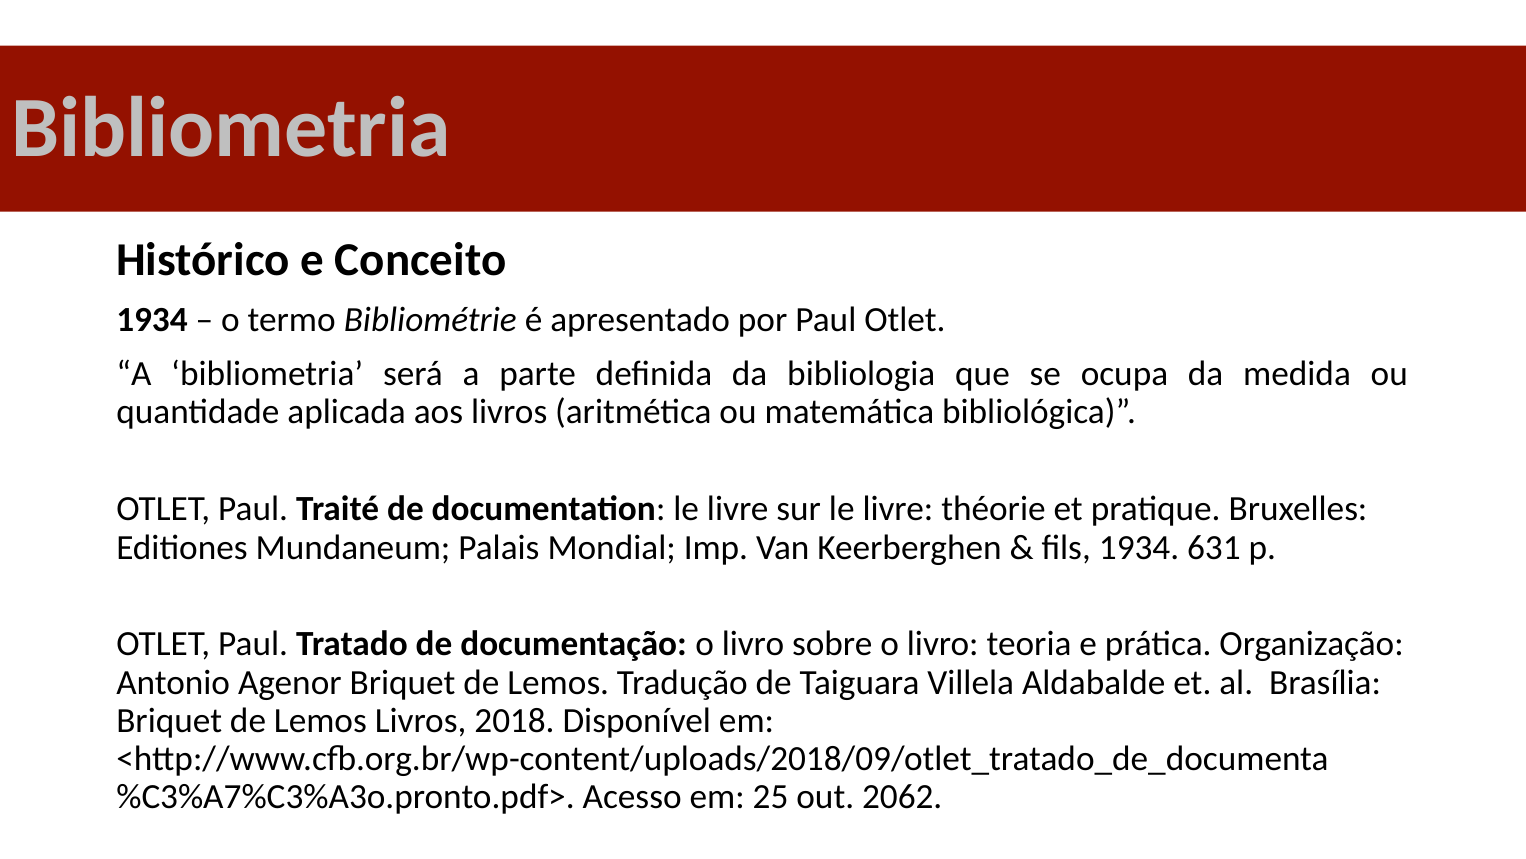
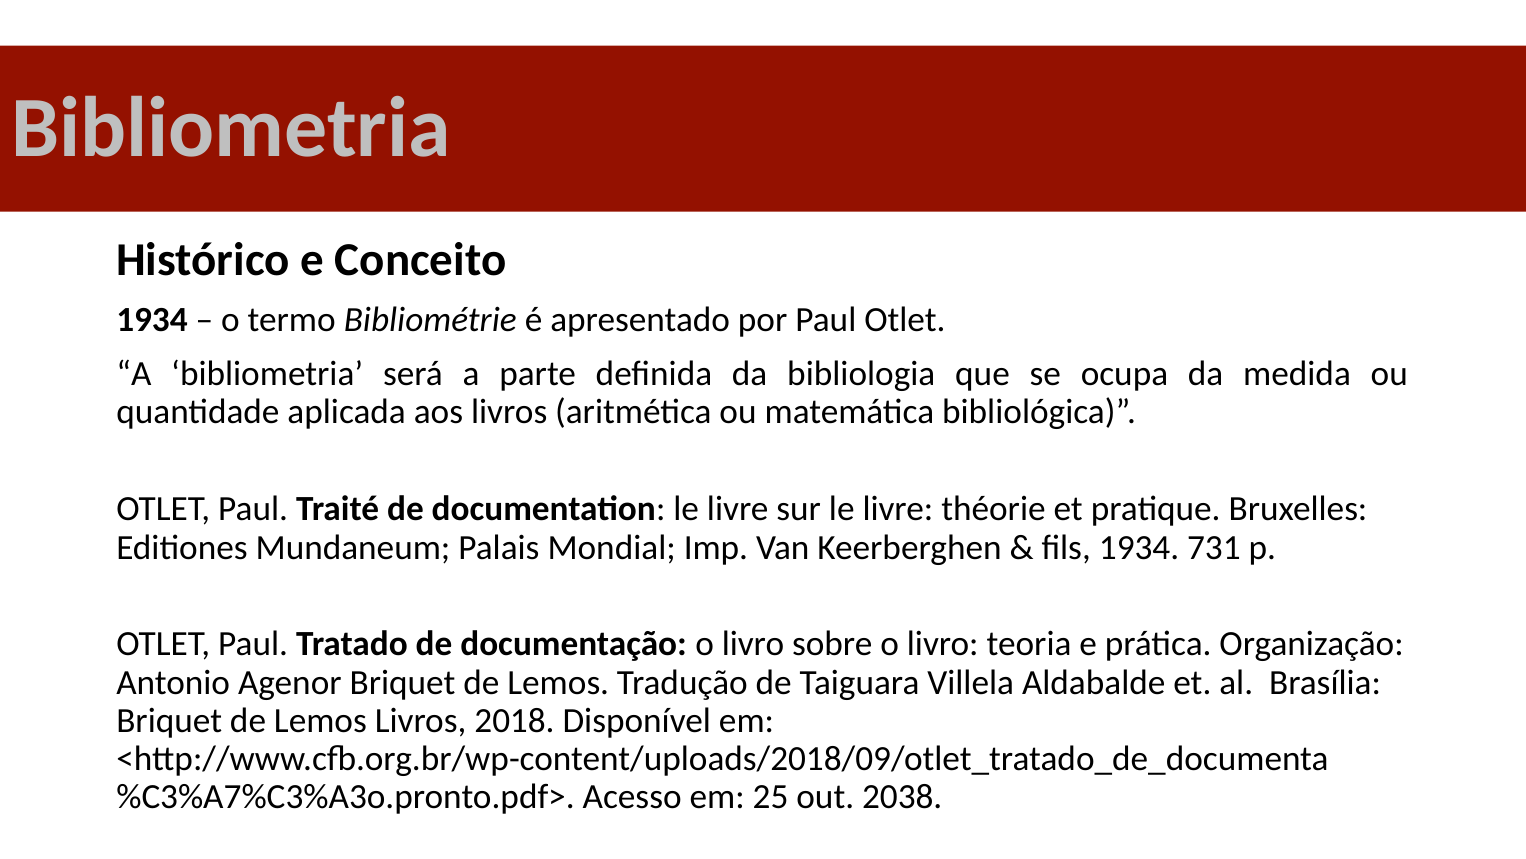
631: 631 -> 731
2062: 2062 -> 2038
